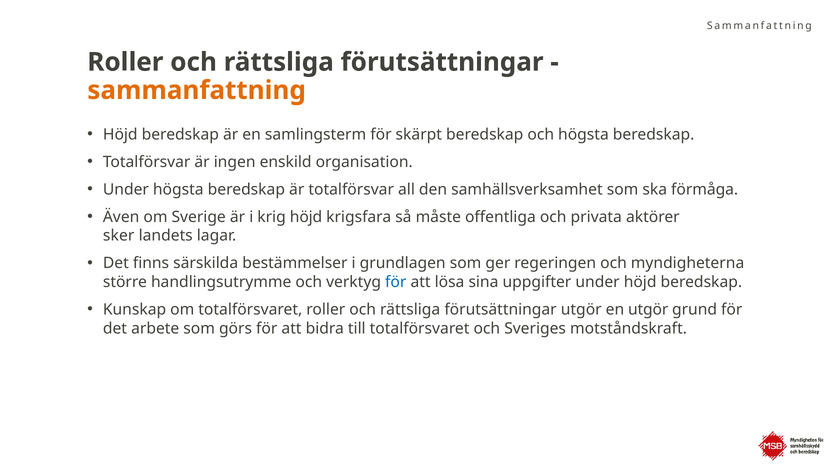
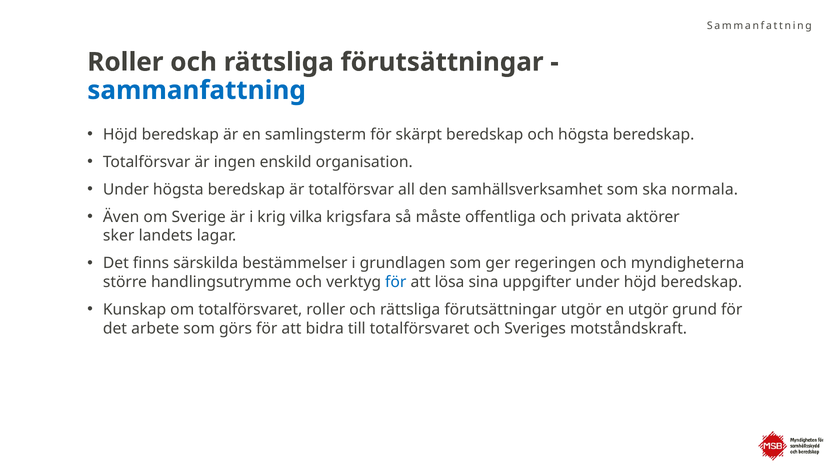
sammanfattning at (197, 90) colour: orange -> blue
förmåga: förmåga -> normala
krig höjd: höjd -> vilka
